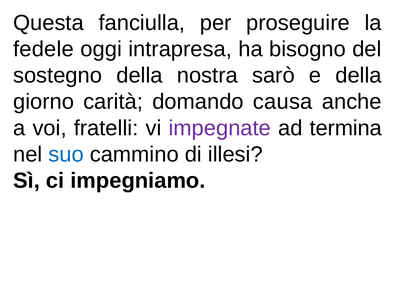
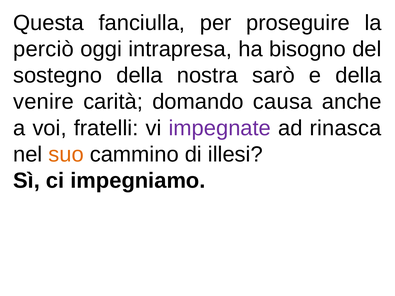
fedele: fedele -> perciò
giorno: giorno -> venire
termina: termina -> rinasca
suo colour: blue -> orange
